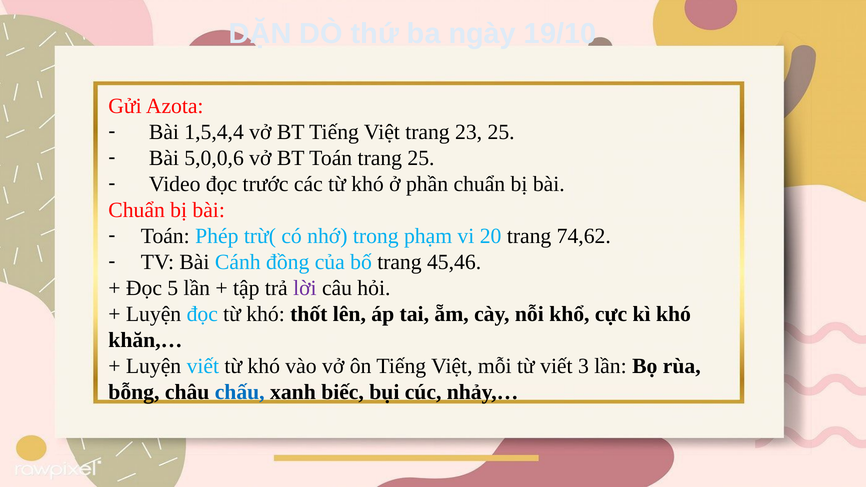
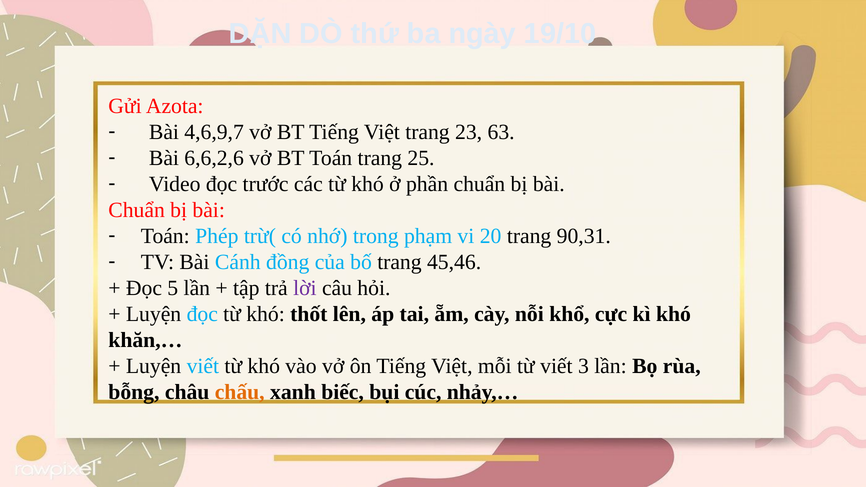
1,5,4,4: 1,5,4,4 -> 4,6,9,7
23 25: 25 -> 63
5,0,0,6: 5,0,0,6 -> 6,6,2,6
74,62: 74,62 -> 90,31
chấu colour: blue -> orange
